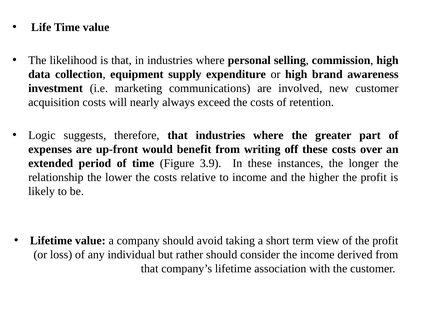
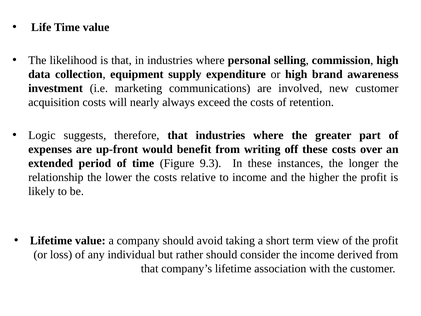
3.9: 3.9 -> 9.3
